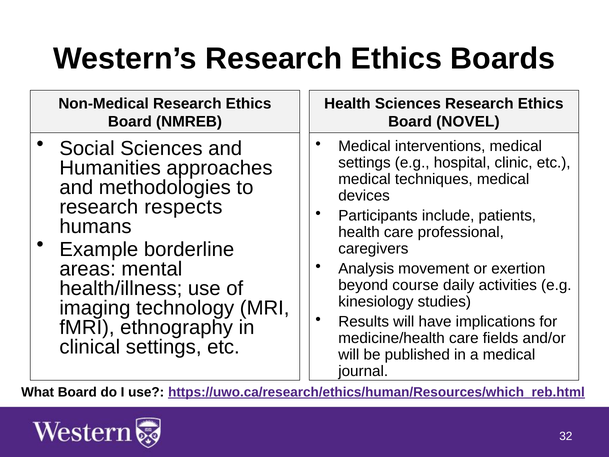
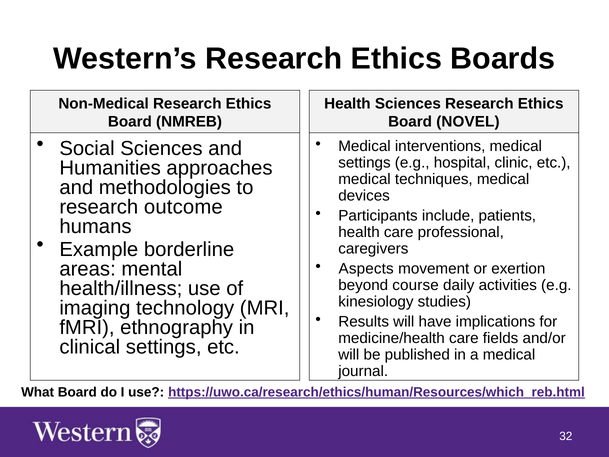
respects: respects -> outcome
Analysis: Analysis -> Aspects
